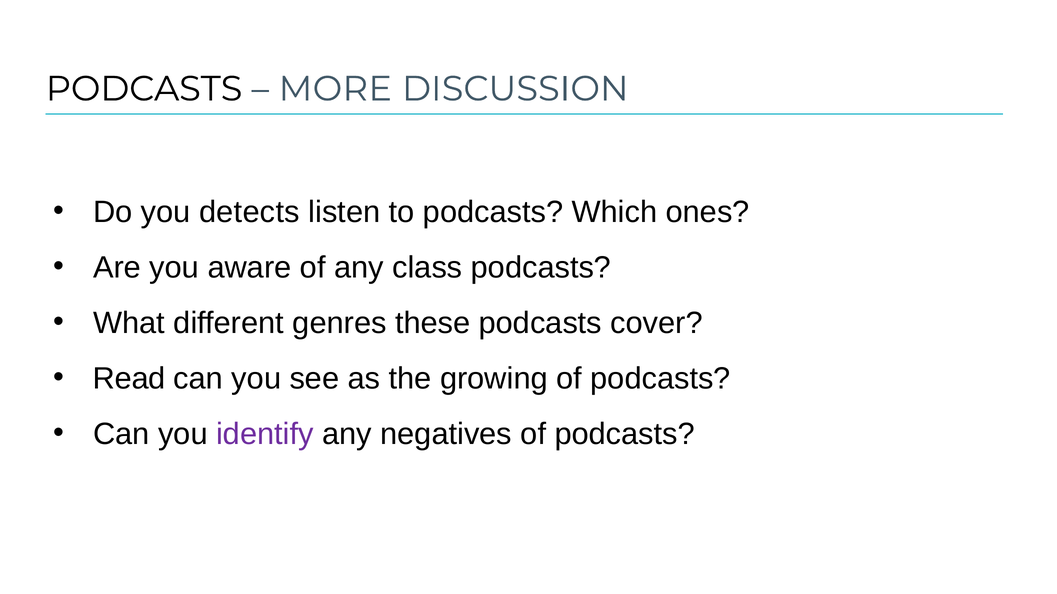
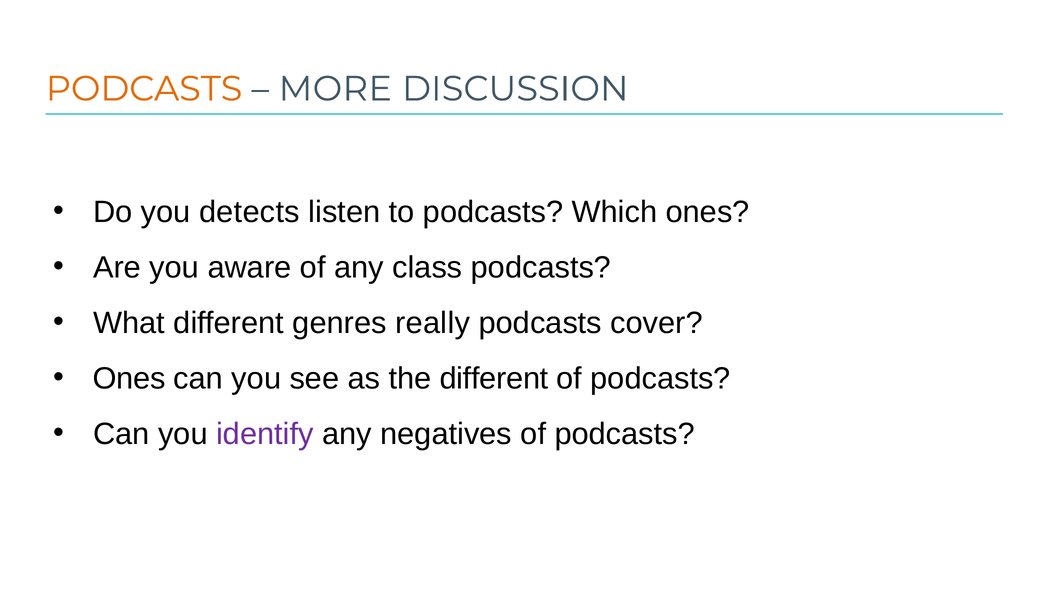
PODCASTS at (144, 89) colour: black -> orange
these: these -> really
Read at (129, 379): Read -> Ones
the growing: growing -> different
